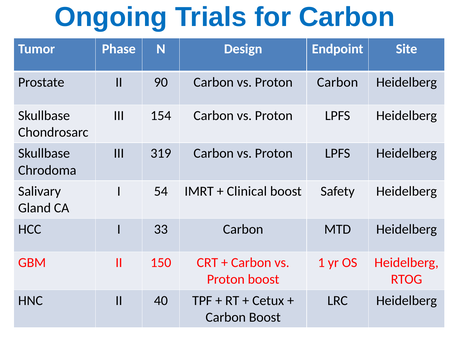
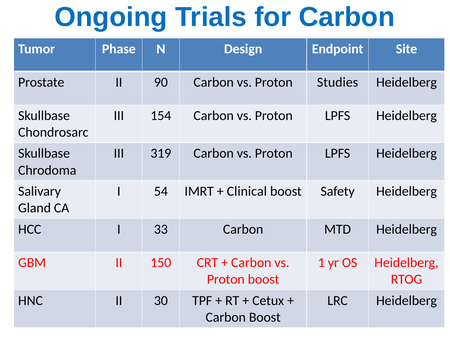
Proton Carbon: Carbon -> Studies
40: 40 -> 30
